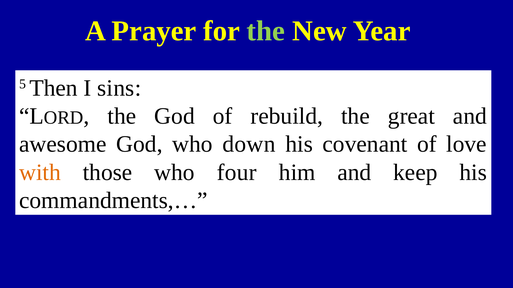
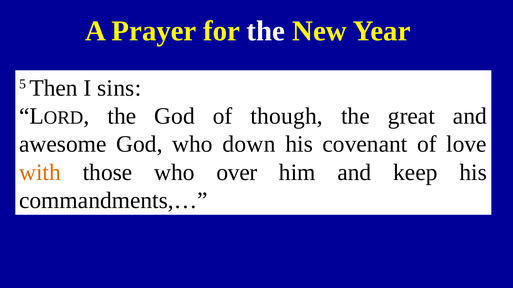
the at (266, 31) colour: light green -> white
rebuild: rebuild -> though
four: four -> over
